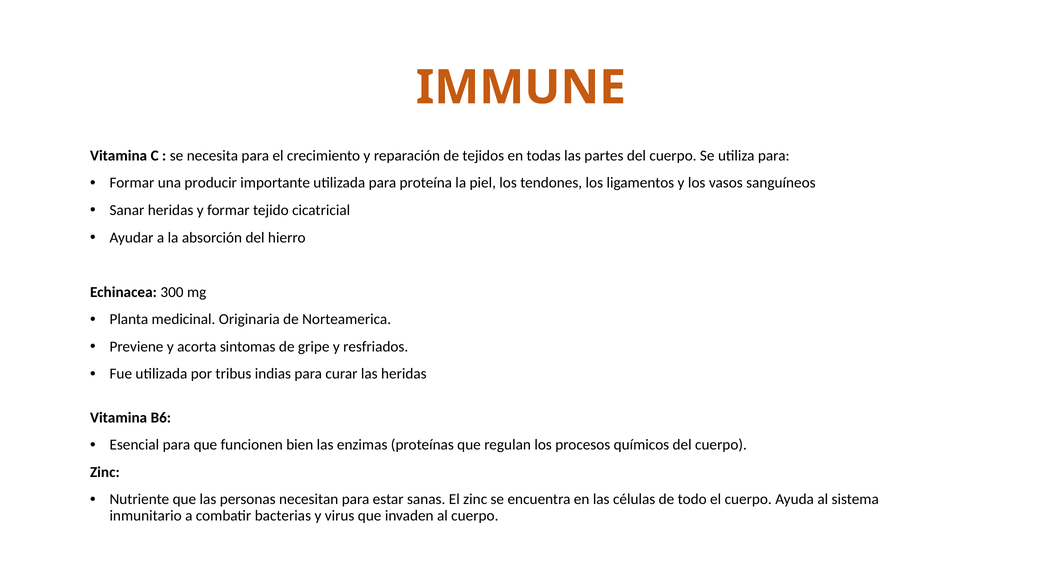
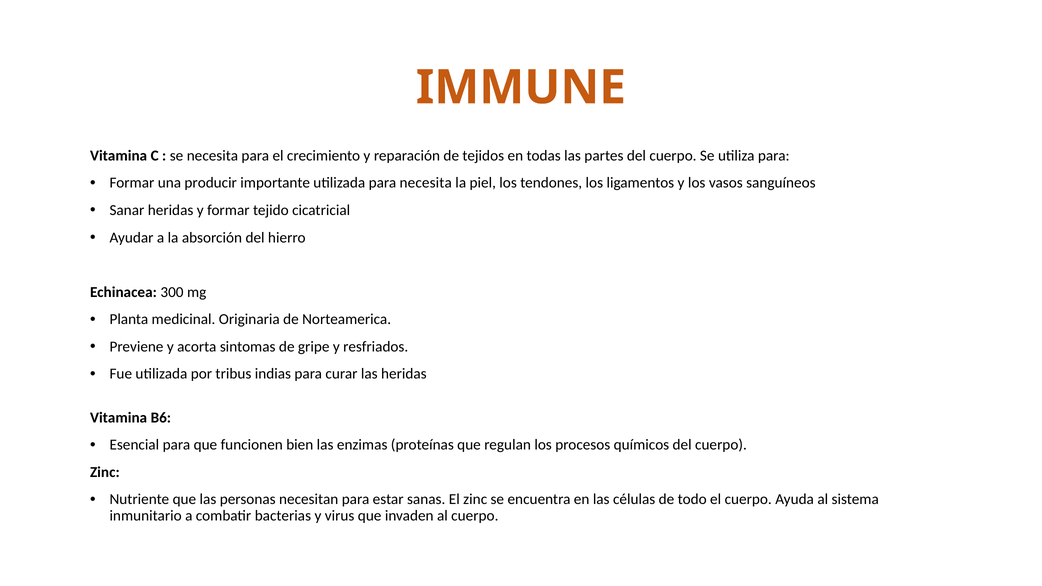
para proteína: proteína -> necesita
